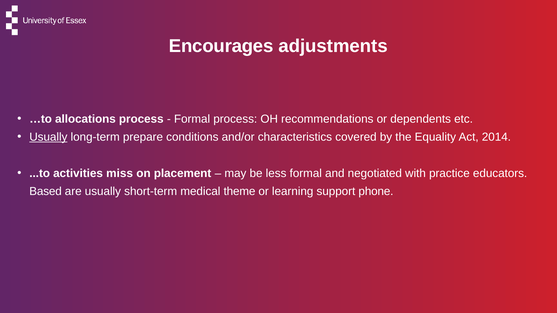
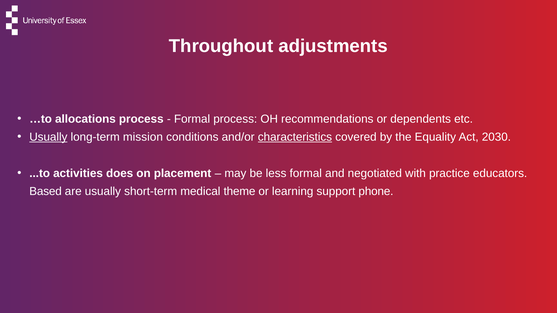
Encourages: Encourages -> Throughout
prepare: prepare -> mission
characteristics underline: none -> present
2014: 2014 -> 2030
miss: miss -> does
